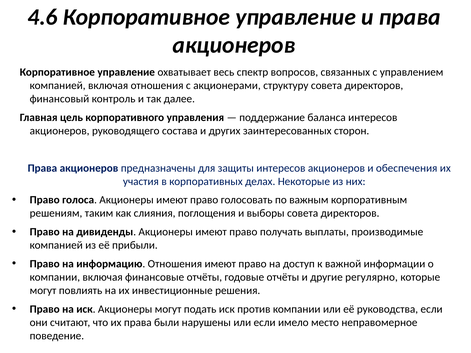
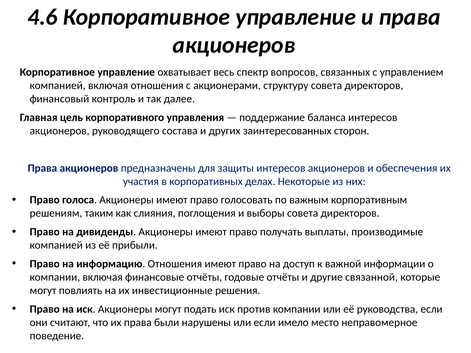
регулярно: регулярно -> связанной
